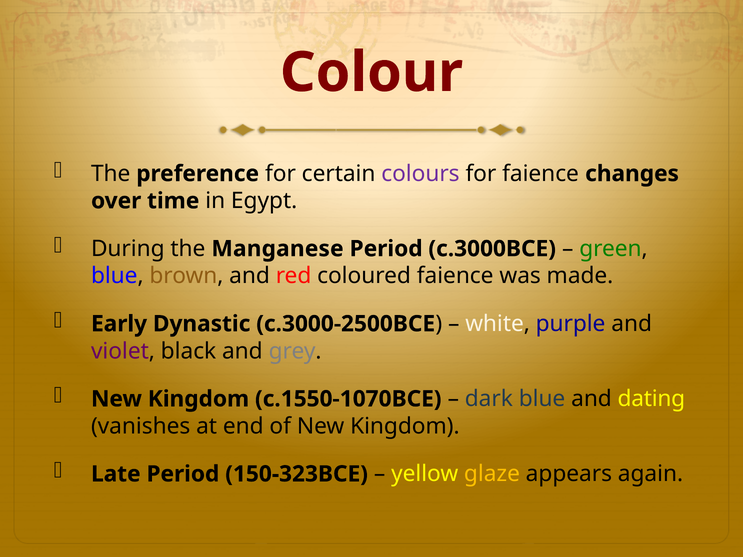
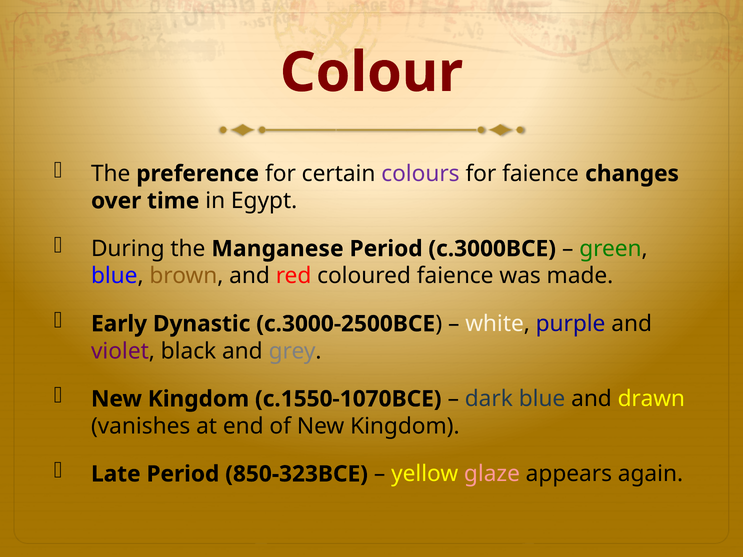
dating: dating -> drawn
150-323BCE: 150-323BCE -> 850-323BCE
glaze colour: yellow -> pink
